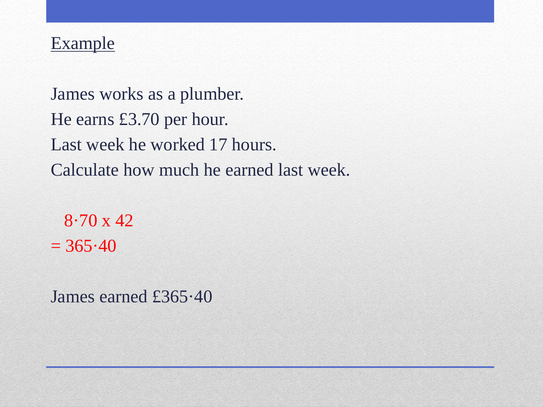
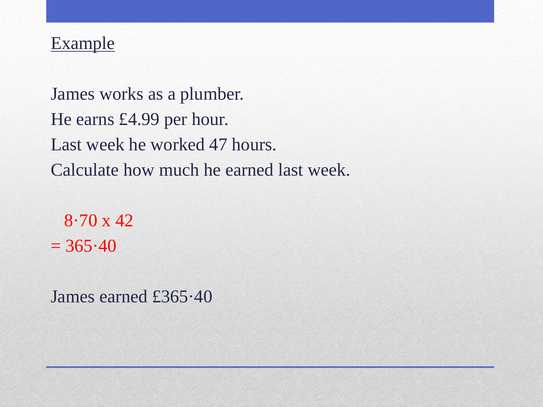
£3.70: £3.70 -> £4.99
17: 17 -> 47
